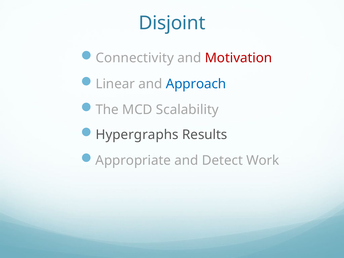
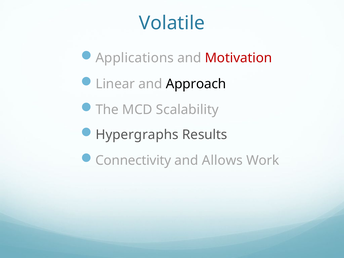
Disjoint: Disjoint -> Volatile
Connectivity: Connectivity -> Applications
Approach colour: blue -> black
Appropriate: Appropriate -> Connectivity
Detect: Detect -> Allows
